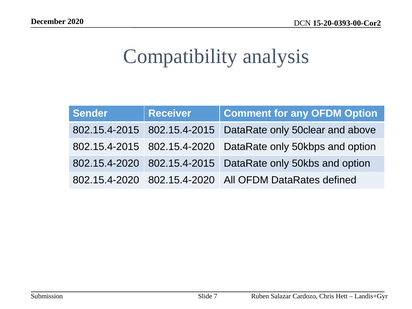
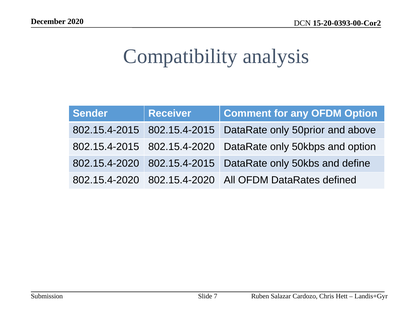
50clear: 50clear -> 50prior
50kbs and option: option -> define
